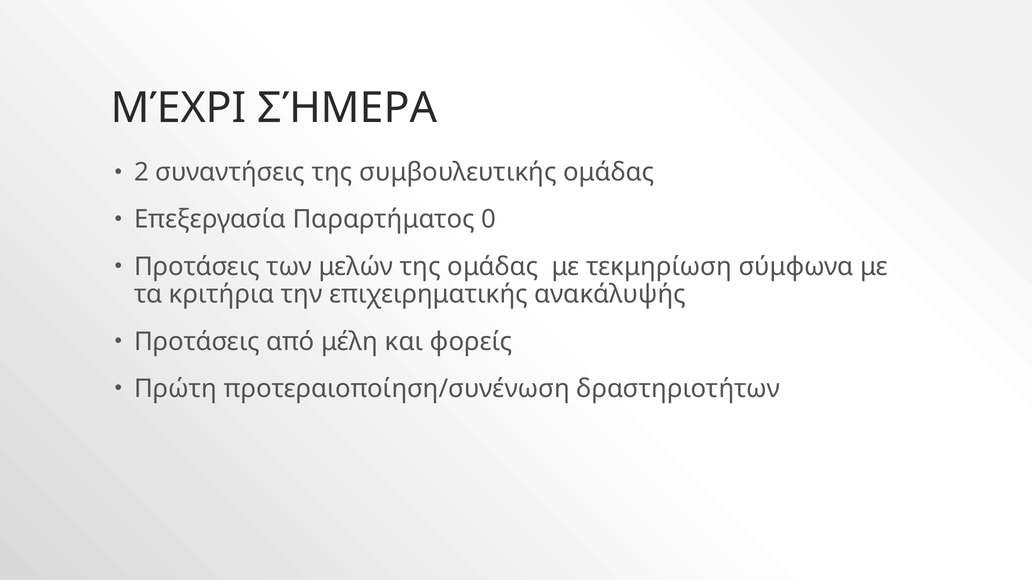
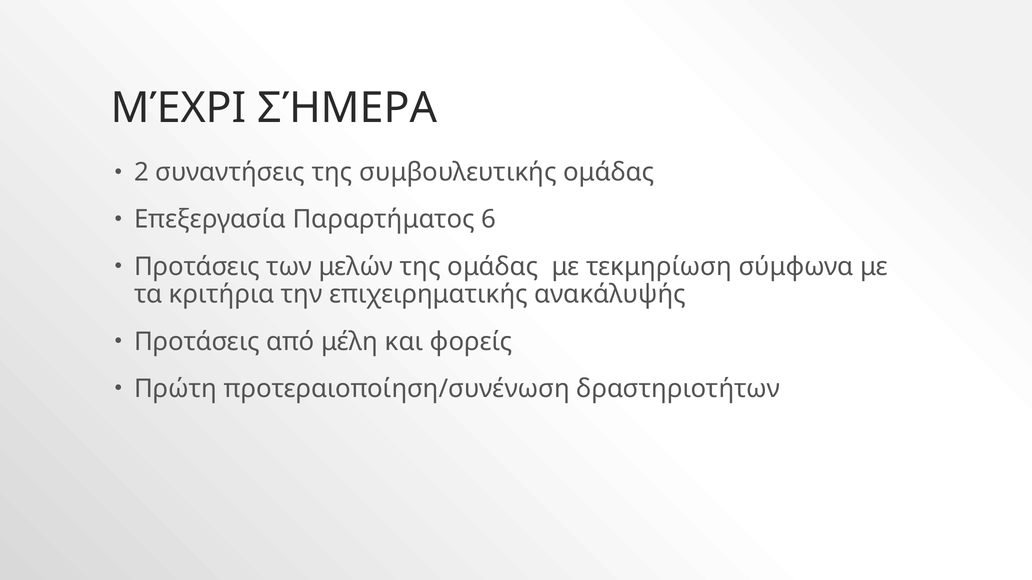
0: 0 -> 6
